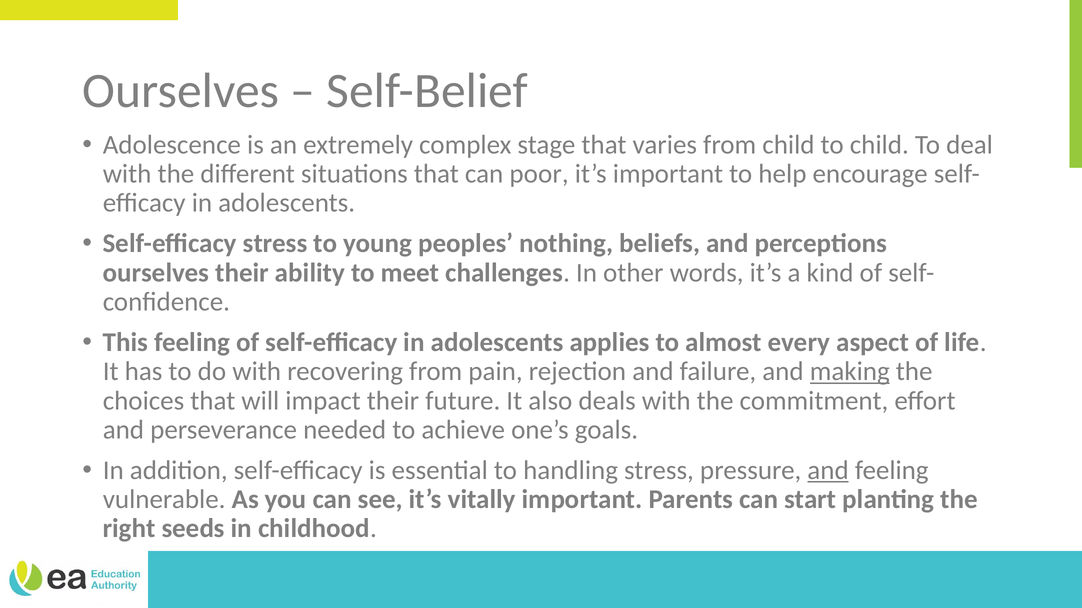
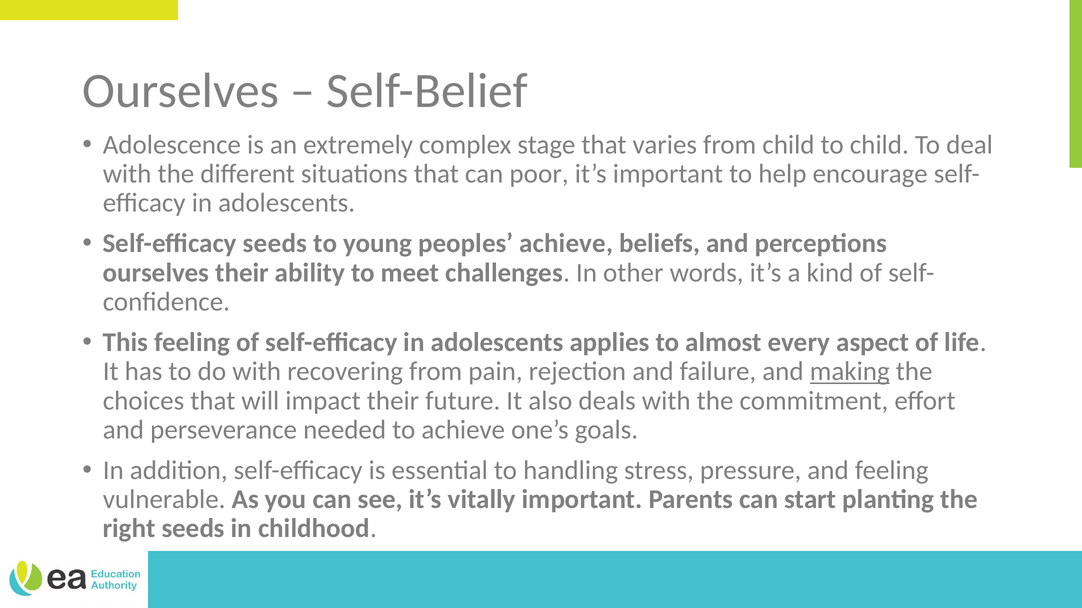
Self-efficacy stress: stress -> seeds
peoples nothing: nothing -> achieve
and at (828, 471) underline: present -> none
